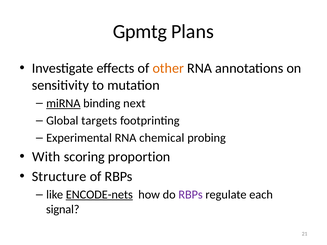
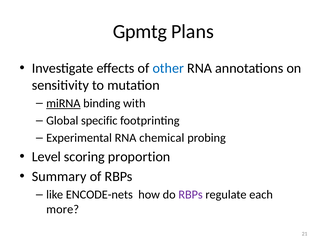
other colour: orange -> blue
next: next -> with
targets: targets -> specific
With: With -> Level
Structure: Structure -> Summary
ENCODE-nets underline: present -> none
signal: signal -> more
